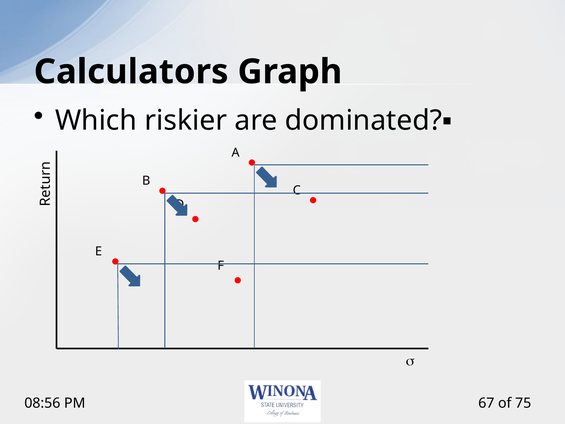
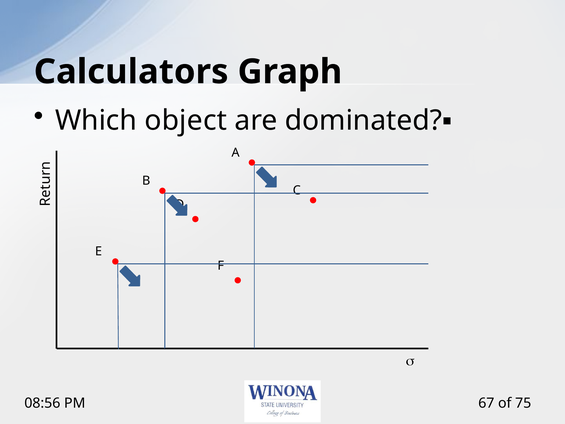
riskier: riskier -> object
